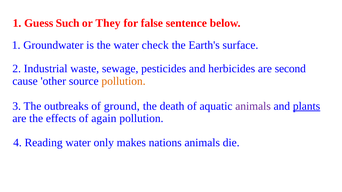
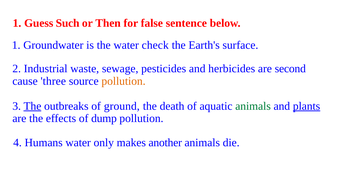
They: They -> Then
other: other -> three
The at (32, 106) underline: none -> present
animals at (253, 106) colour: purple -> green
again: again -> dump
Reading: Reading -> Humans
nations: nations -> another
